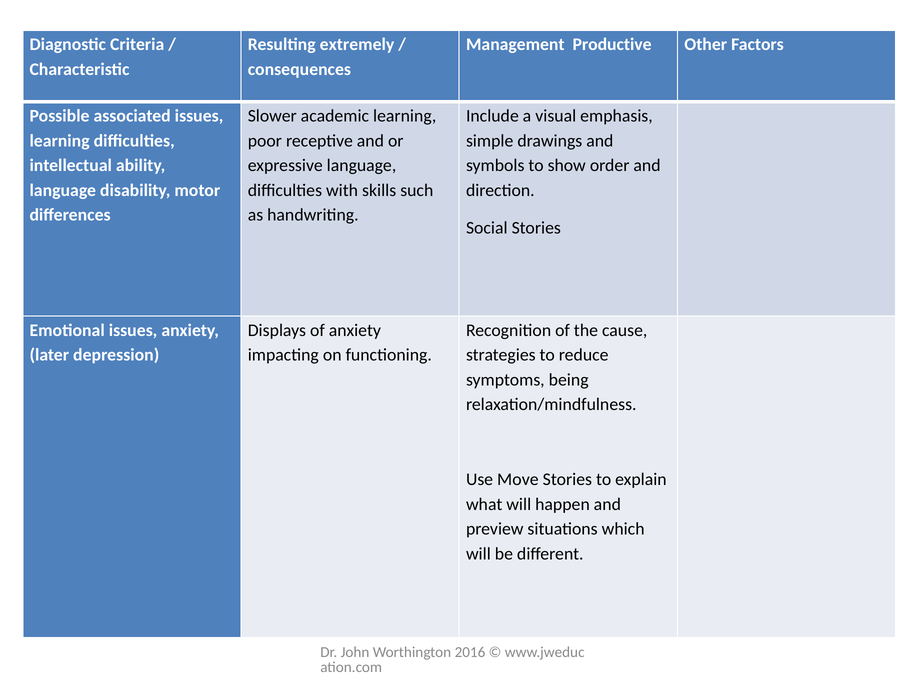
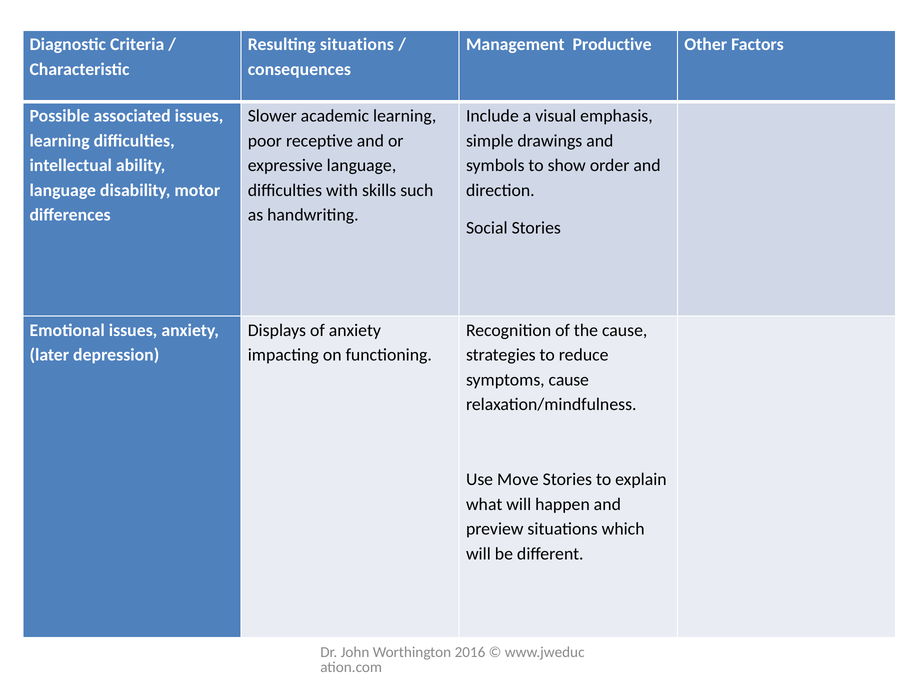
Resulting extremely: extremely -> situations
symptoms being: being -> cause
